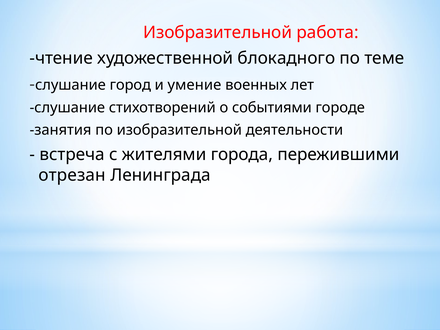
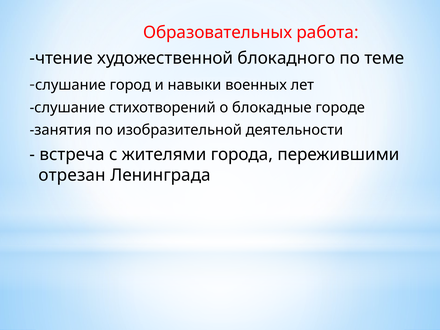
Изобразительной at (218, 32): Изобразительной -> Образовательных
умение: умение -> навыки
событиями: событиями -> блокадные
